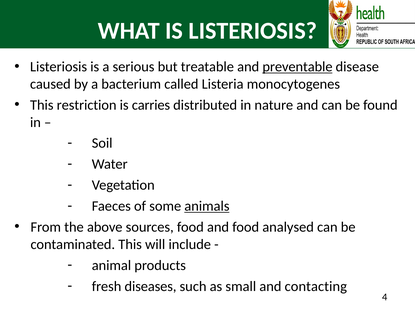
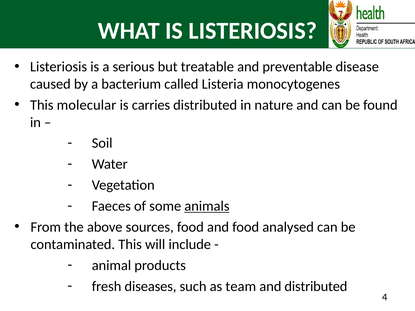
preventable underline: present -> none
restriction: restriction -> molecular
small: small -> team
and contacting: contacting -> distributed
